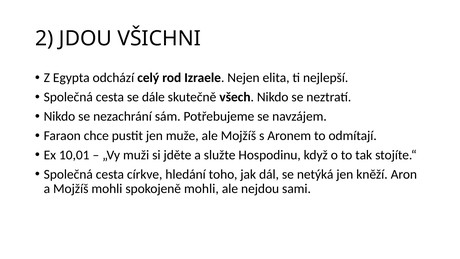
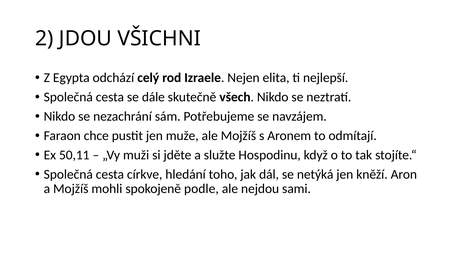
10,01: 10,01 -> 50,11
spokojeně mohli: mohli -> podle
